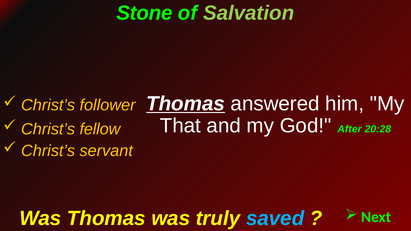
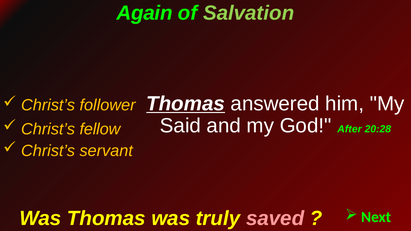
Stone: Stone -> Again
That: That -> Said
saved colour: light blue -> pink
